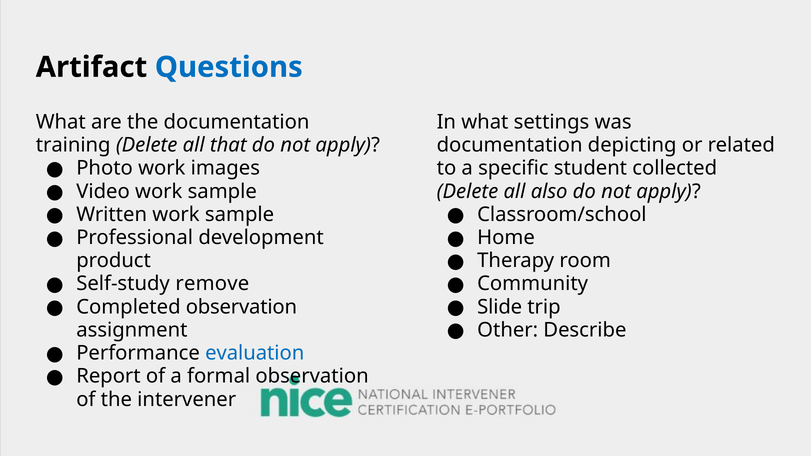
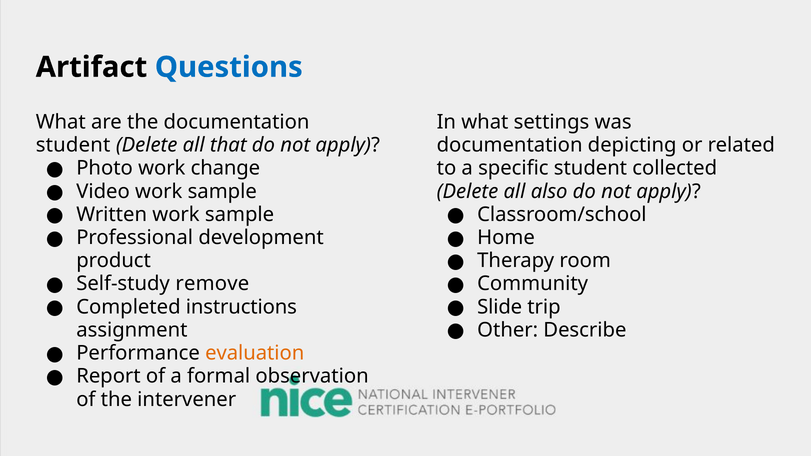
training at (73, 145): training -> student
images: images -> change
Completed observation: observation -> instructions
evaluation colour: blue -> orange
